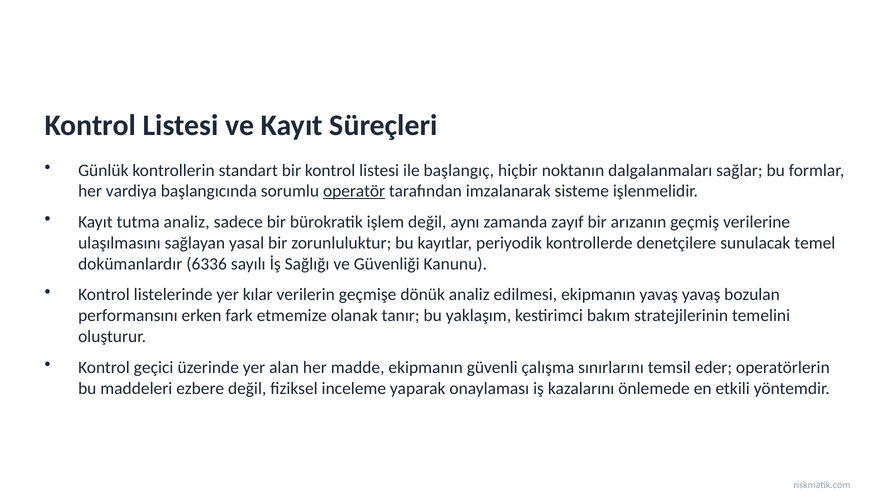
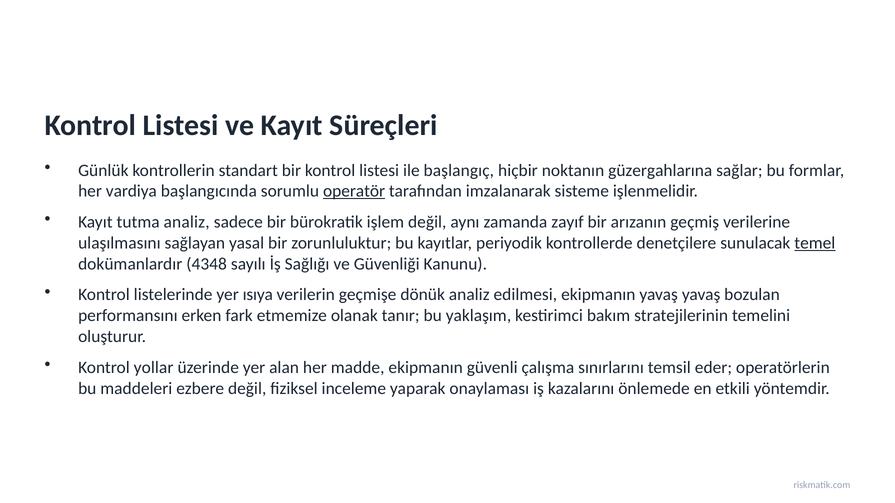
dalgalanmaları: dalgalanmaları -> güzergahlarına
temel underline: none -> present
6336: 6336 -> 4348
kılar: kılar -> ısıya
geçici: geçici -> yollar
